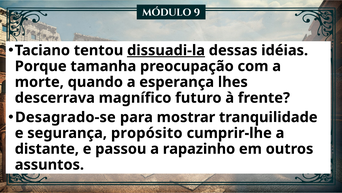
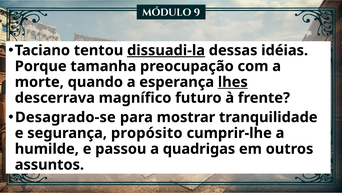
lhes underline: none -> present
distante: distante -> humilde
rapazinho: rapazinho -> quadrigas
